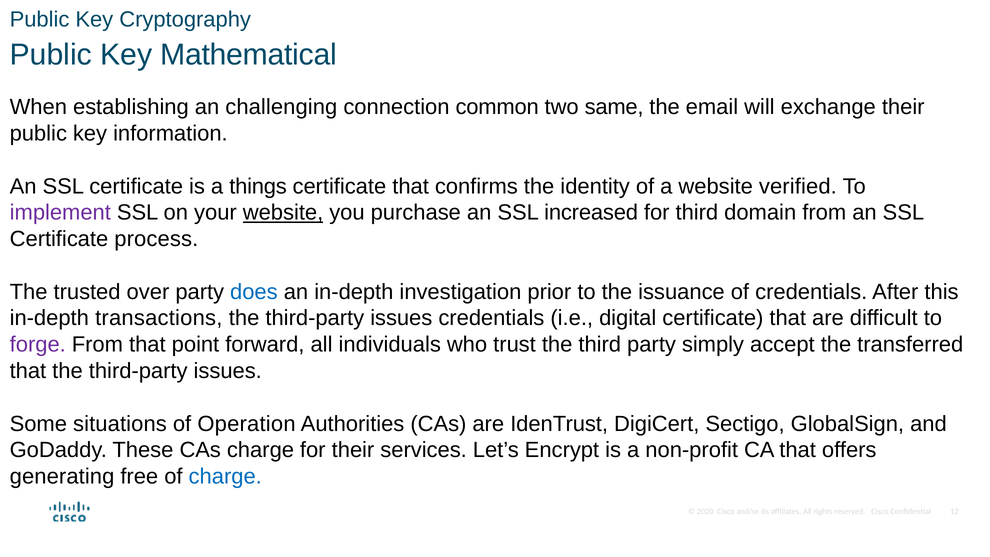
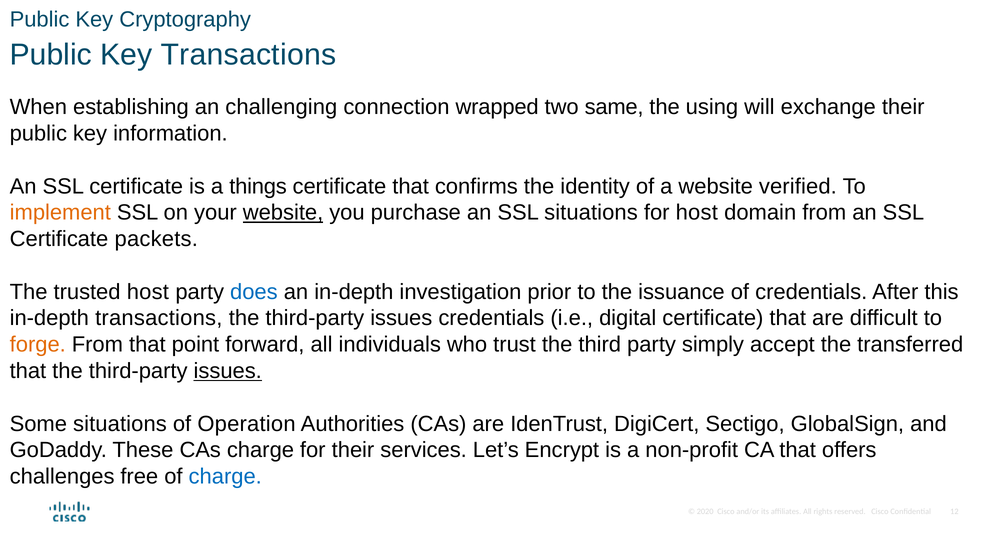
Key Mathematical: Mathematical -> Transactions
common: common -> wrapped
email: email -> using
implement colour: purple -> orange
SSL increased: increased -> situations
for third: third -> host
process: process -> packets
trusted over: over -> host
forge colour: purple -> orange
issues at (228, 371) underline: none -> present
generating: generating -> challenges
